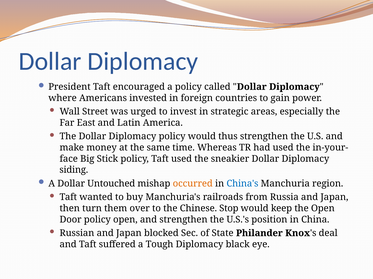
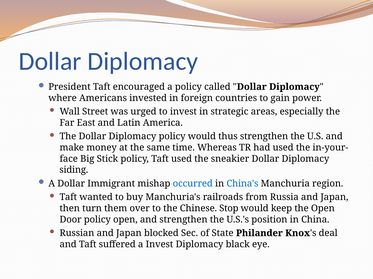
Untouched: Untouched -> Immigrant
occurred colour: orange -> blue
a Tough: Tough -> Invest
